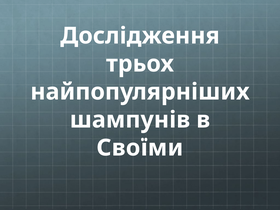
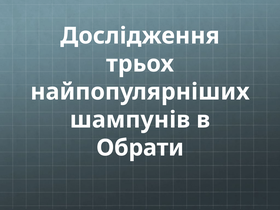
Своїми: Своїми -> Обрати
